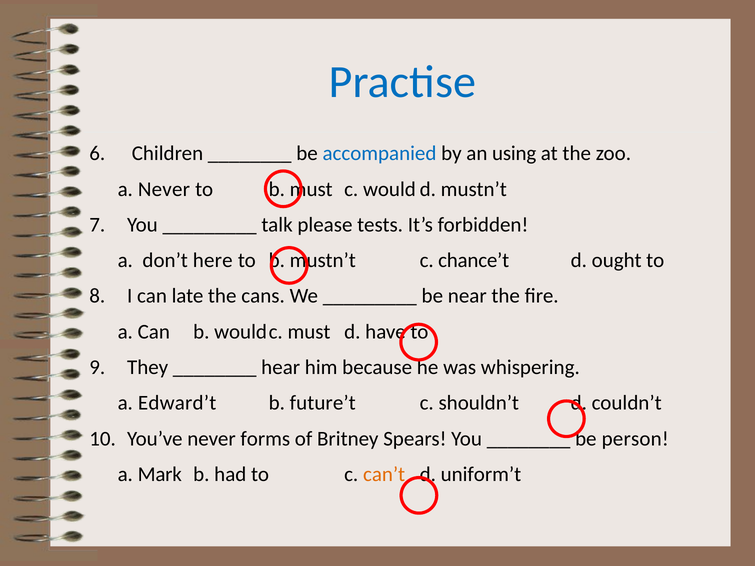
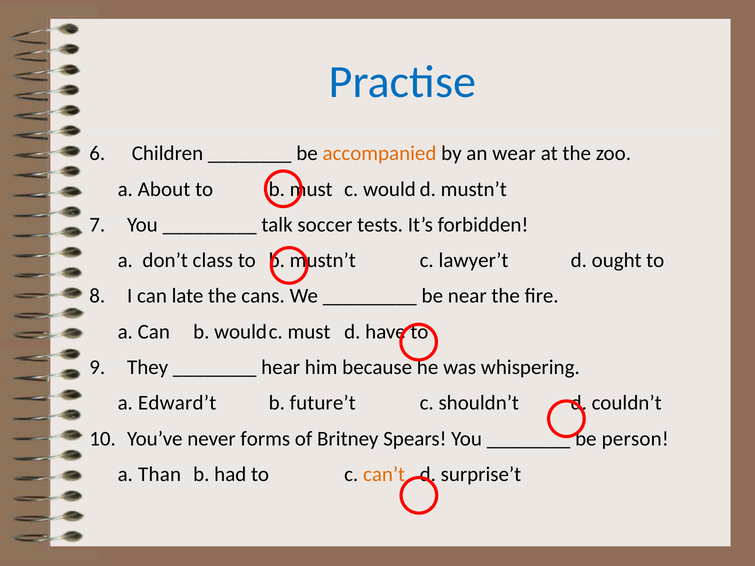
accompanied colour: blue -> orange
using: using -> wear
a Never: Never -> About
please: please -> soccer
here: here -> class
chance’t: chance’t -> lawyer’t
Mark: Mark -> Than
uniform’t: uniform’t -> surprise’t
